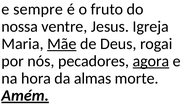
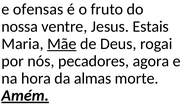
sempre: sempre -> ofensas
Igreja: Igreja -> Estais
agora underline: present -> none
